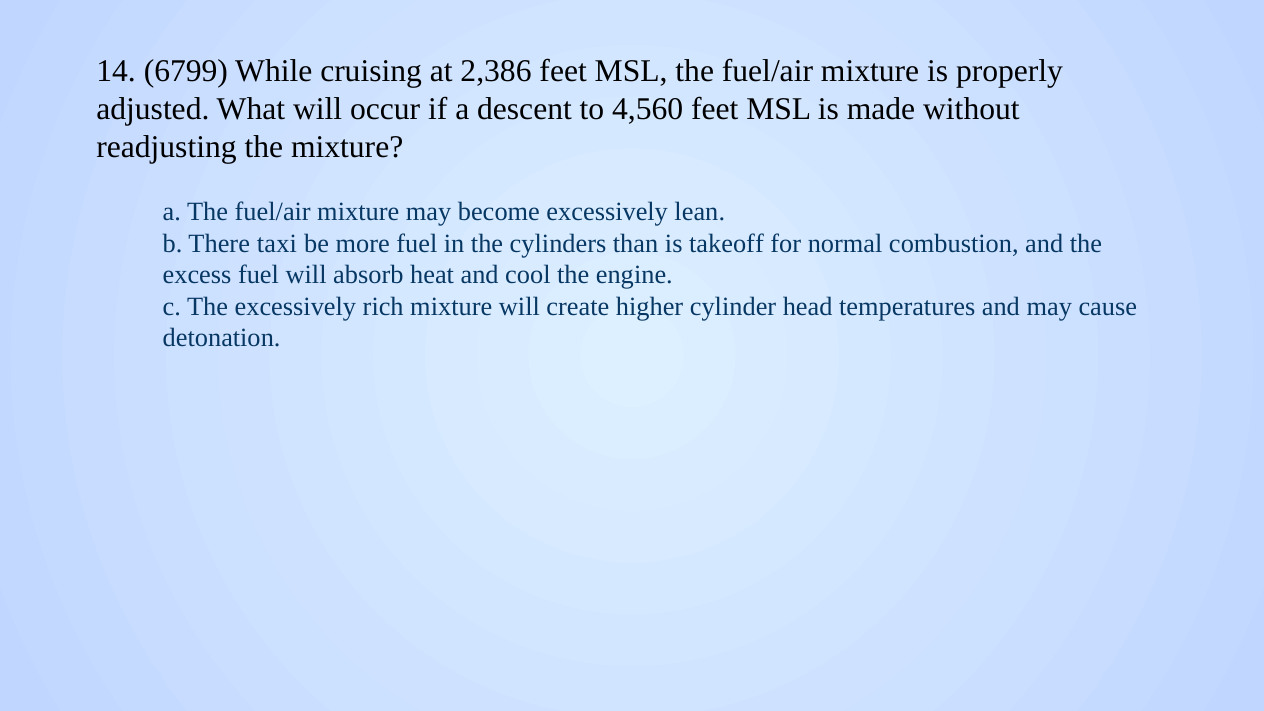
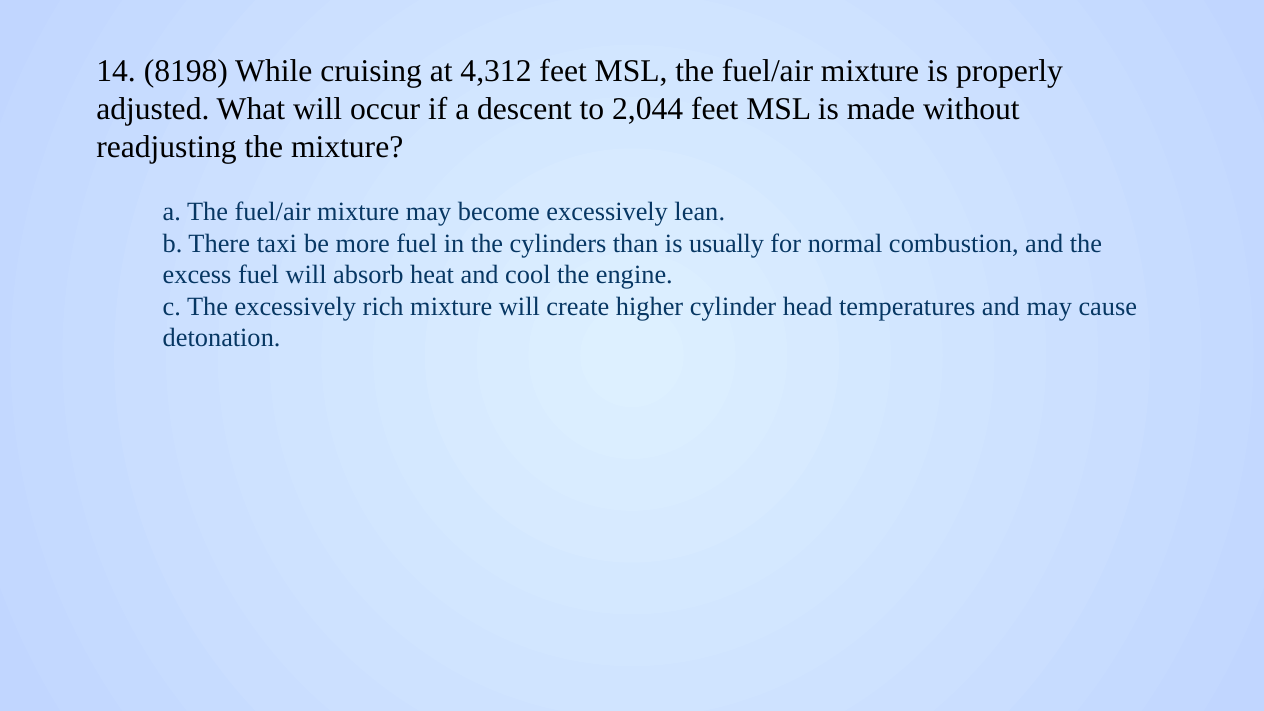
6799: 6799 -> 8198
2,386: 2,386 -> 4,312
4,560: 4,560 -> 2,044
takeoff: takeoff -> usually
